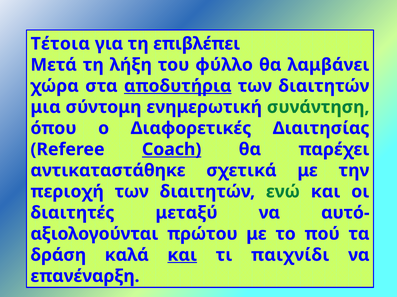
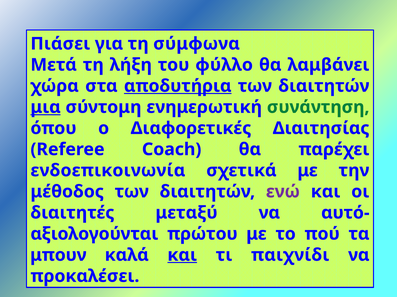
Τέτοια: Τέτοια -> Πιάσει
επιβλέπει: επιβλέπει -> σύμφωνα
μια underline: none -> present
Coach underline: present -> none
αντικαταστάθηκε: αντικαταστάθηκε -> ενδοεπικοινωνία
περιοχή: περιοχή -> μέθοδος
ενώ colour: green -> purple
δράση: δράση -> μπουν
επανέναρξη: επανέναρξη -> προκαλέσει
